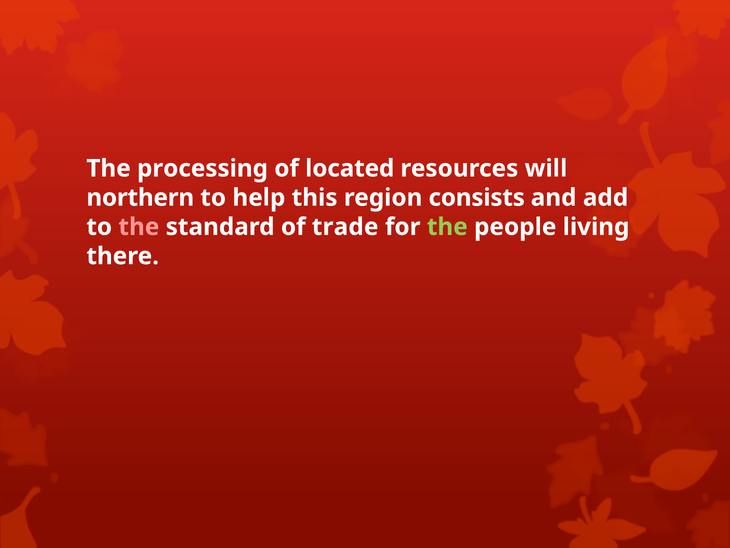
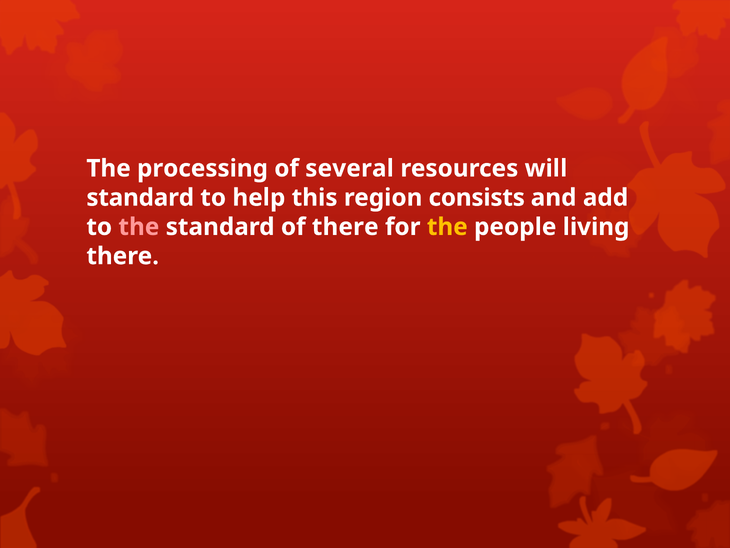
located: located -> several
northern at (140, 198): northern -> standard
of trade: trade -> there
the at (447, 227) colour: light green -> yellow
